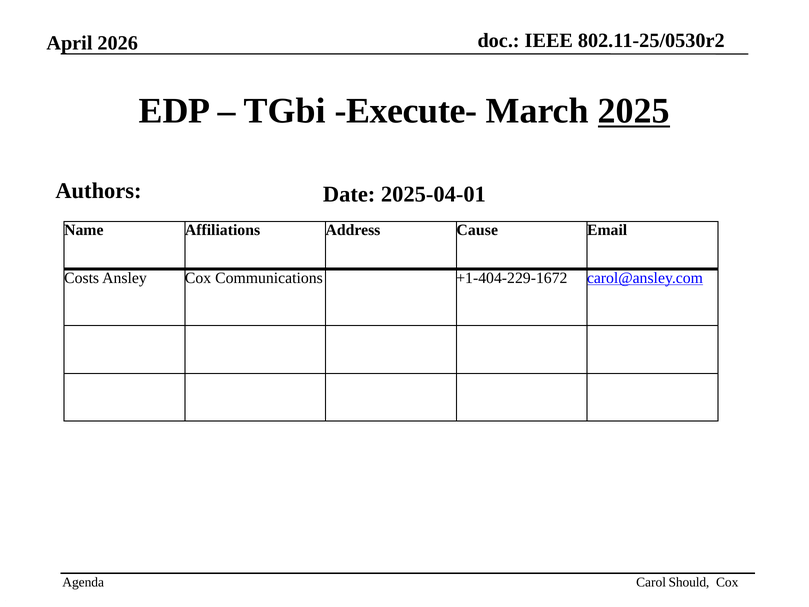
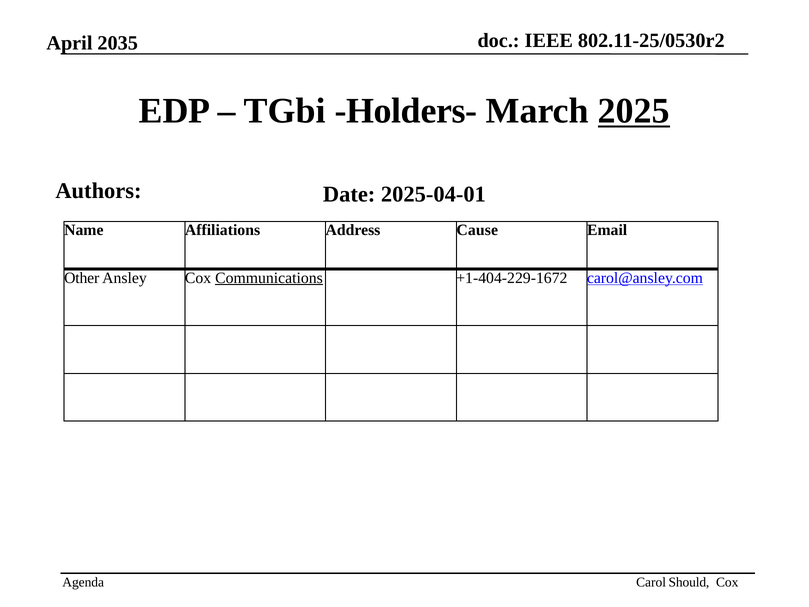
2026: 2026 -> 2035
Execute-: Execute- -> Holders-
Costs: Costs -> Other
Communications underline: none -> present
